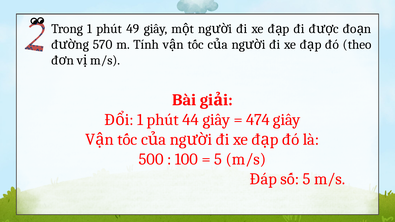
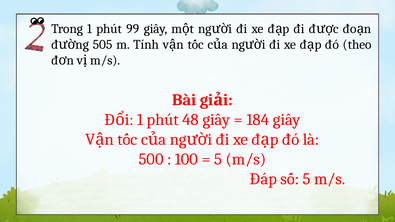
49: 49 -> 99
570: 570 -> 505
44: 44 -> 48
474: 474 -> 184
